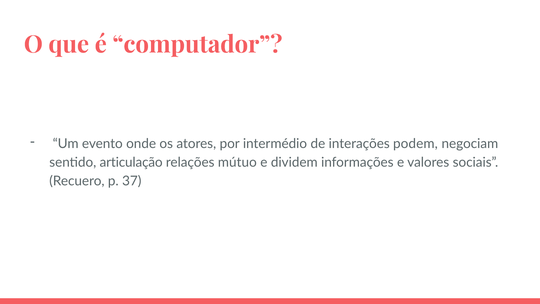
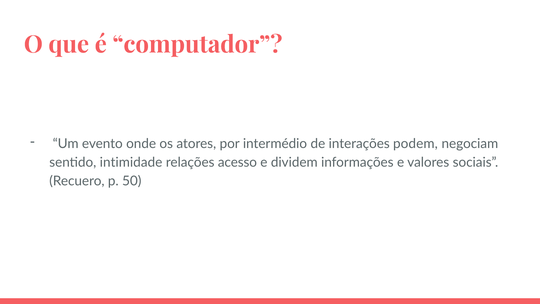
articulação: articulação -> intimidade
mútuo: mútuo -> acesso
37: 37 -> 50
